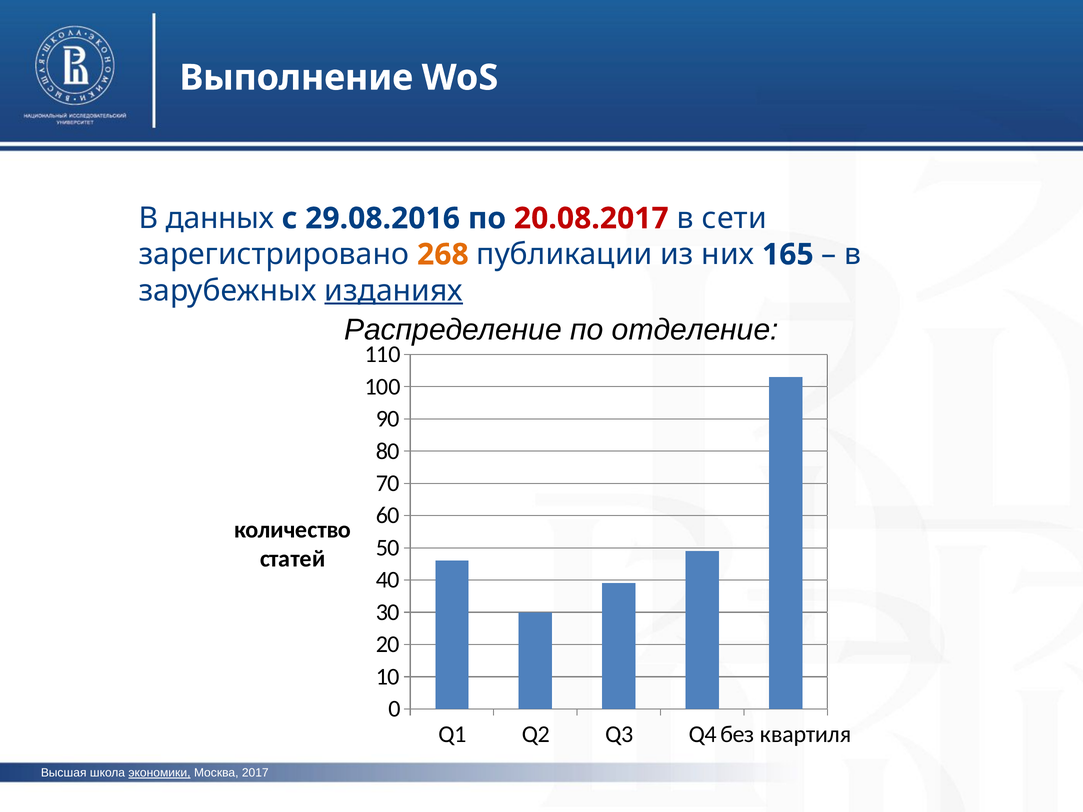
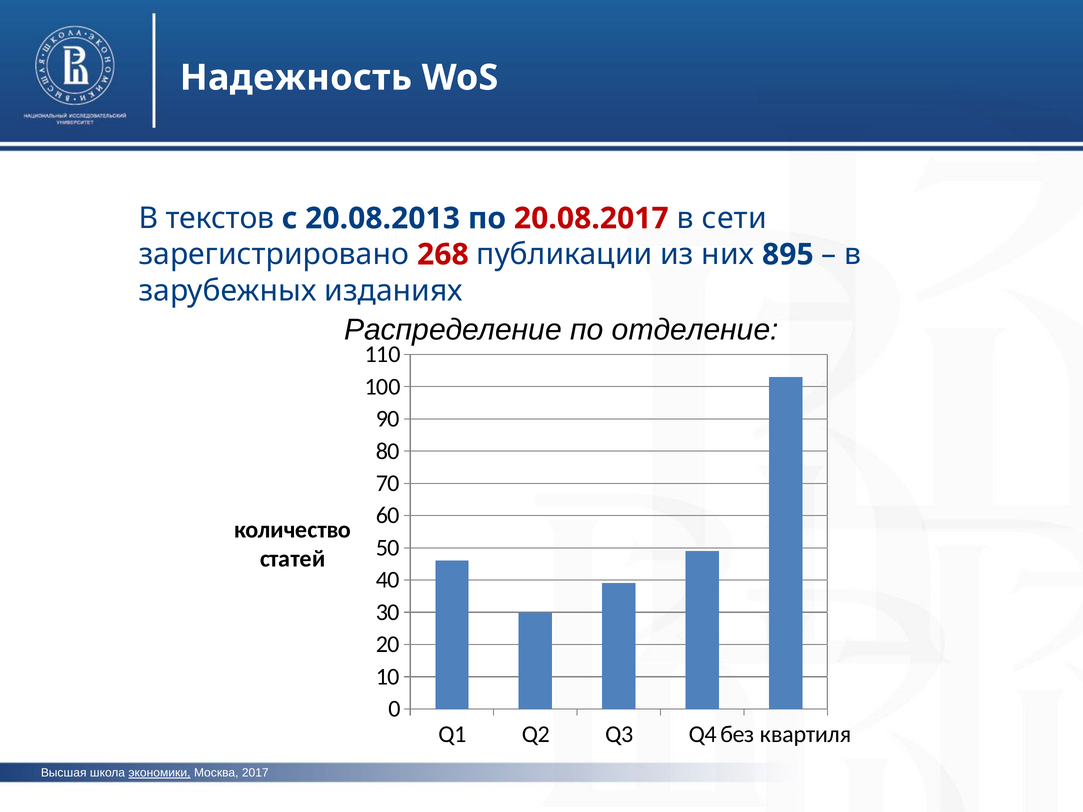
Выполнение: Выполнение -> Надежность
данных: данных -> текстов
29.08.2016: 29.08.2016 -> 20.08.2013
268 colour: orange -> red
165: 165 -> 895
изданиях underline: present -> none
